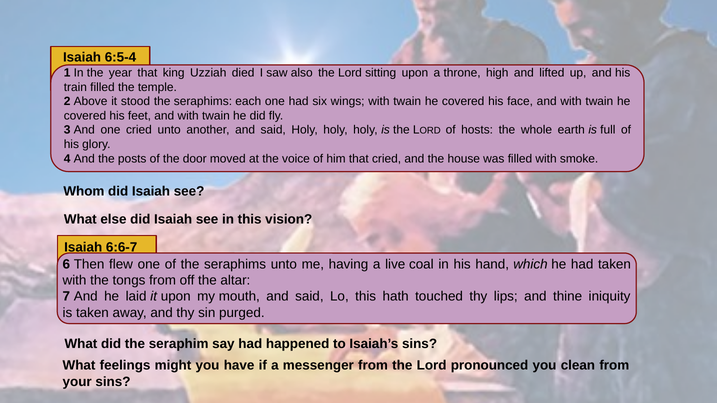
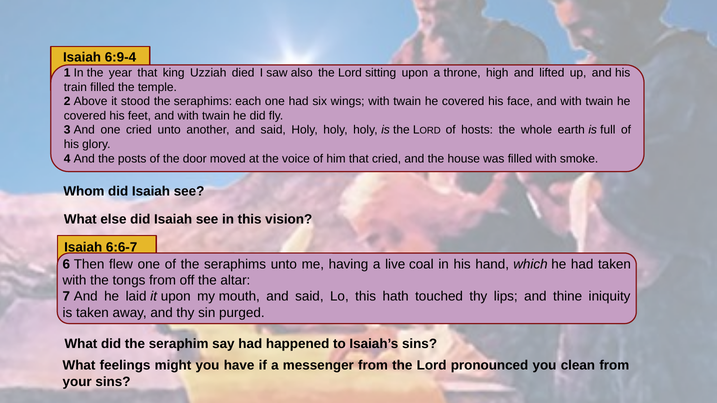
6:5-4: 6:5-4 -> 6:9-4
